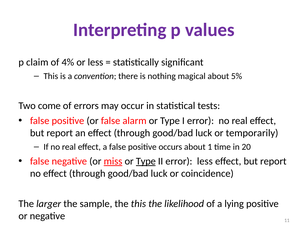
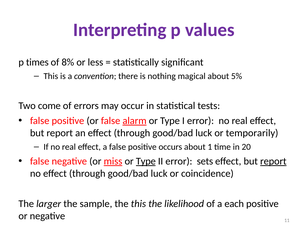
claim: claim -> times
4%: 4% -> 8%
alarm underline: none -> present
error less: less -> sets
report at (273, 161) underline: none -> present
lying: lying -> each
